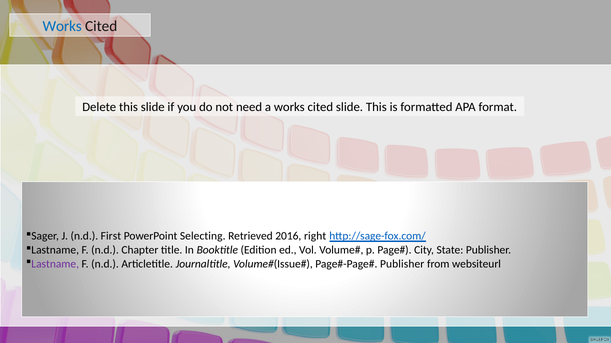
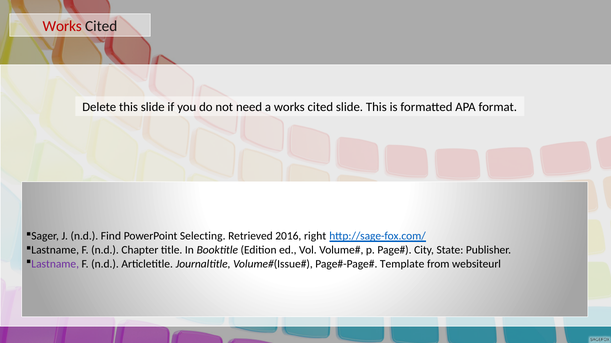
Works at (62, 26) colour: blue -> red
First: First -> Find
Publisher at (402, 264): Publisher -> Template
